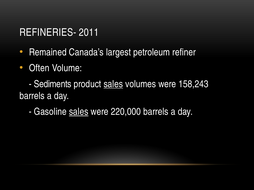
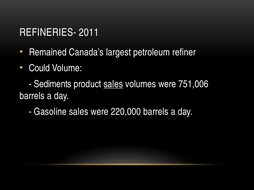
Often: Often -> Could
158,243: 158,243 -> 751,006
sales at (79, 112) underline: present -> none
